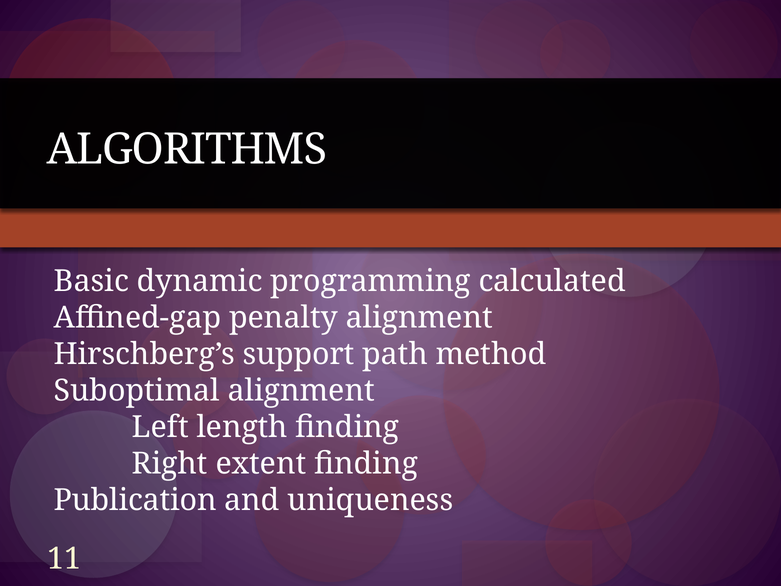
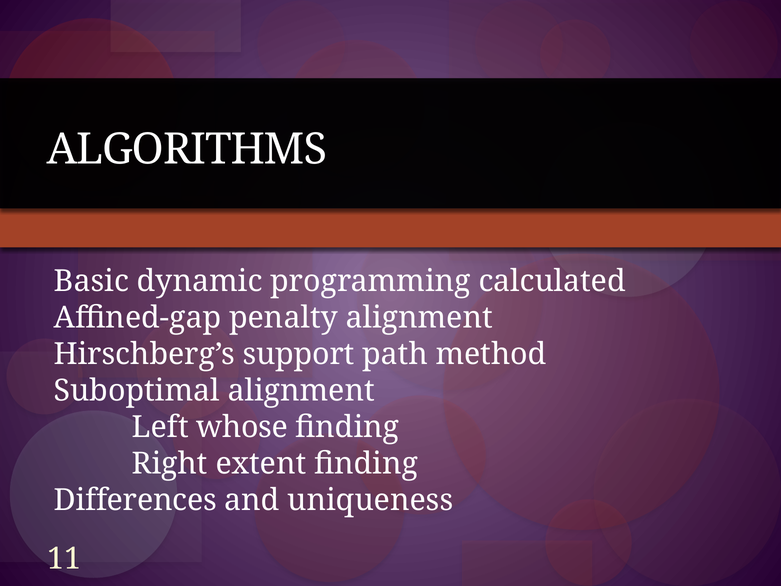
length: length -> whose
Publication: Publication -> Differences
